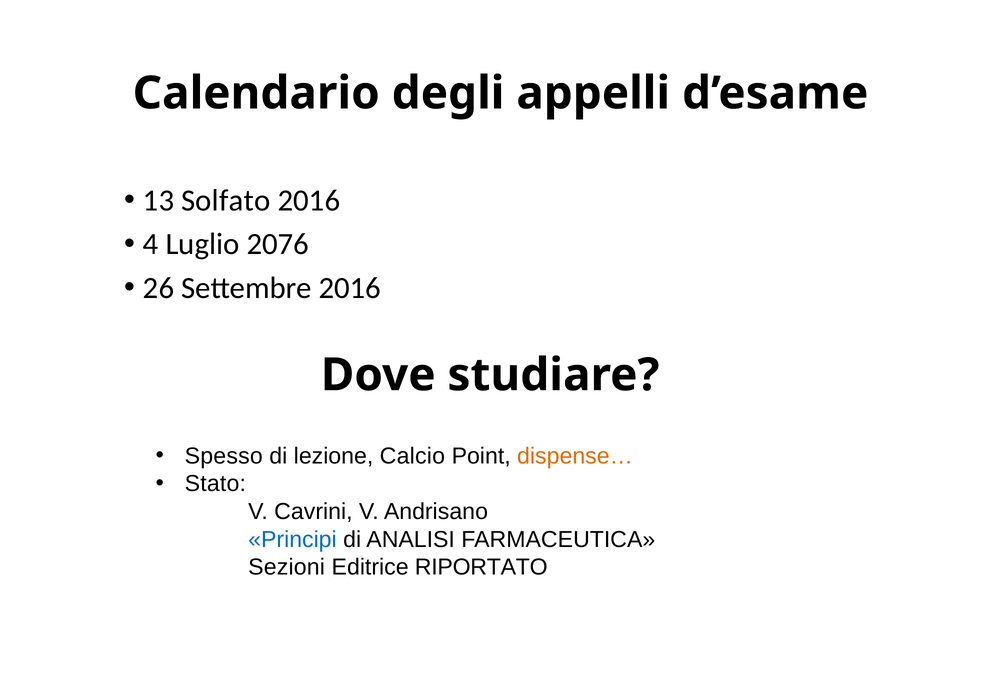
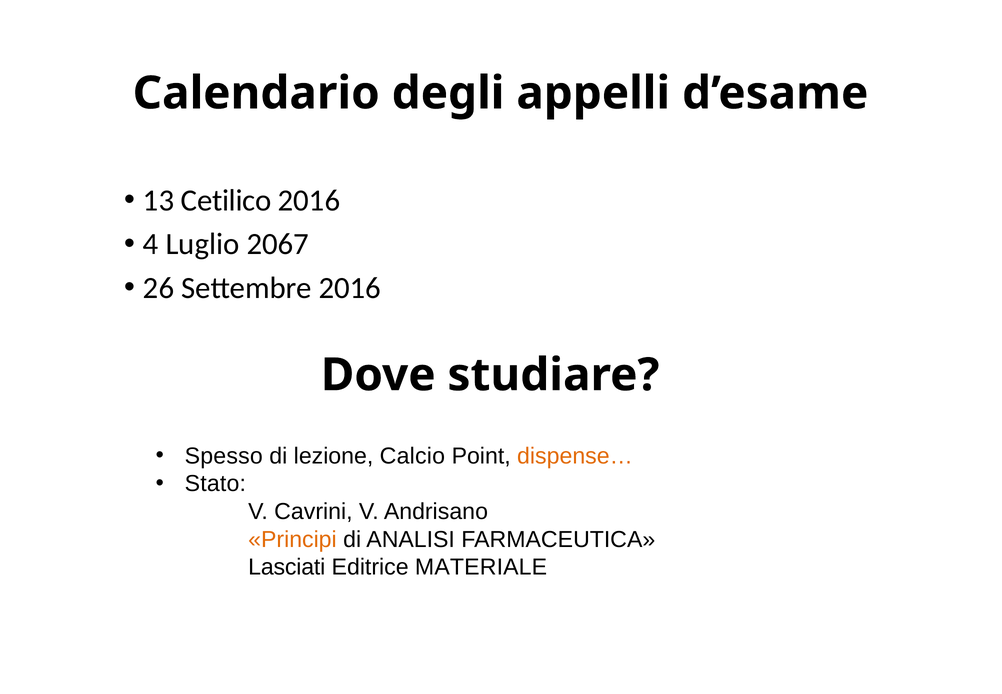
Solfato: Solfato -> Cetilico
2076: 2076 -> 2067
Principi colour: blue -> orange
Sezioni: Sezioni -> Lasciati
RIPORTATO: RIPORTATO -> MATERIALE
